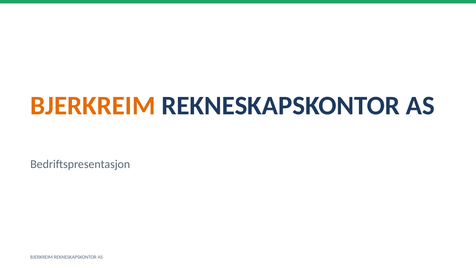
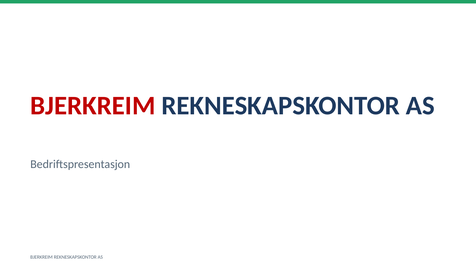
BJERKREIM at (93, 106) colour: orange -> red
